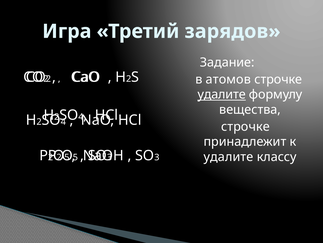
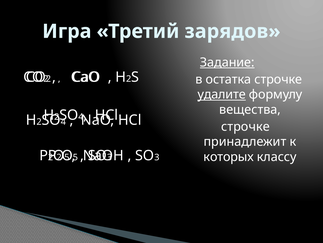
Задание underline: none -> present
атомов: атомов -> остатка
удалите at (228, 156): удалите -> которых
